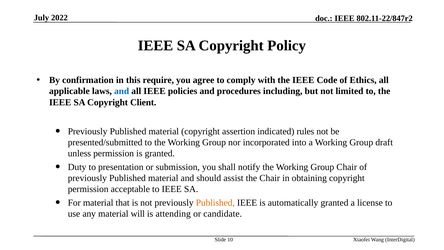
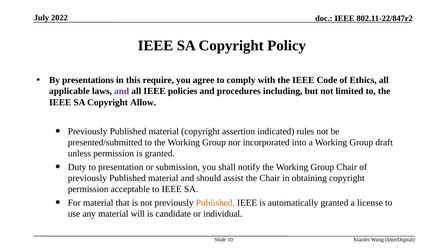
confirmation: confirmation -> presentations
and at (122, 91) colour: blue -> purple
Client: Client -> Allow
attending: attending -> candidate
candidate: candidate -> individual
